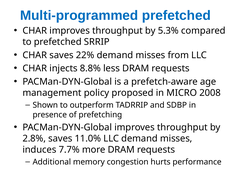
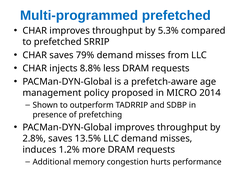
22%: 22% -> 79%
2008: 2008 -> 2014
11.0%: 11.0% -> 13.5%
7.7%: 7.7% -> 1.2%
